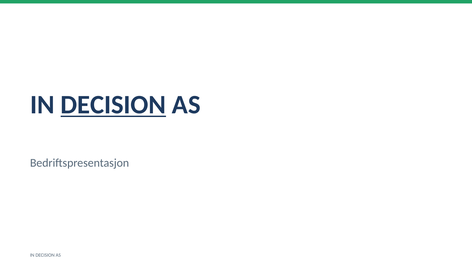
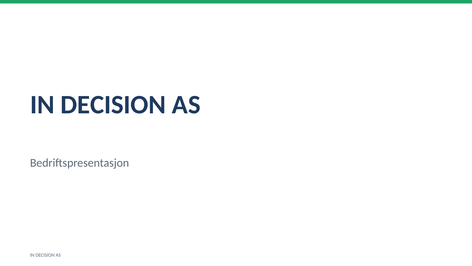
DECISION at (113, 105) underline: present -> none
